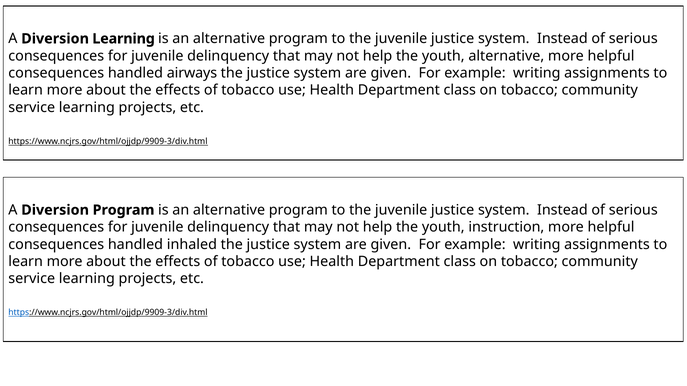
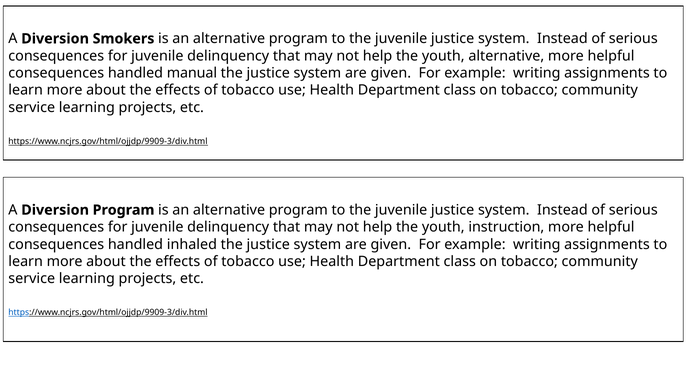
Diversion Learning: Learning -> Smokers
airways: airways -> manual
